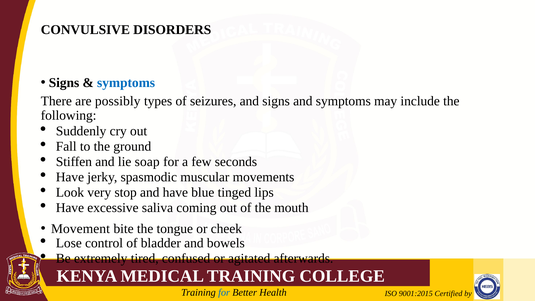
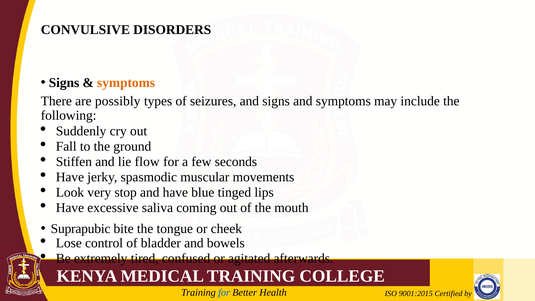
symptoms at (126, 83) colour: blue -> orange
soap: soap -> flow
Movement: Movement -> Suprapubic
